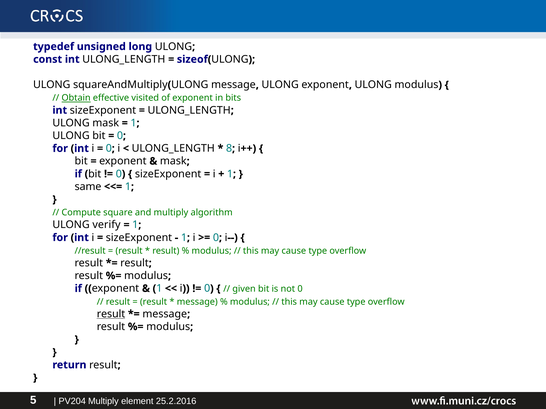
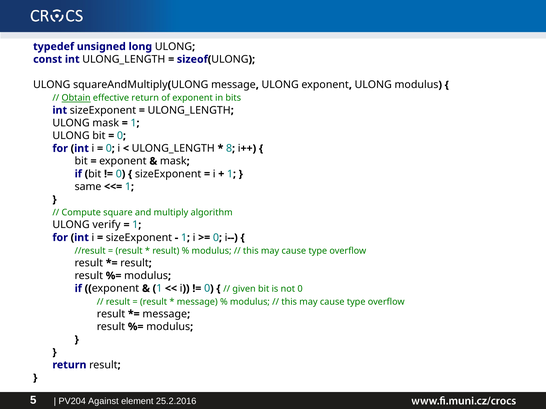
effective visited: visited -> return
result at (111, 314) underline: present -> none
PV204 Multiply: Multiply -> Against
